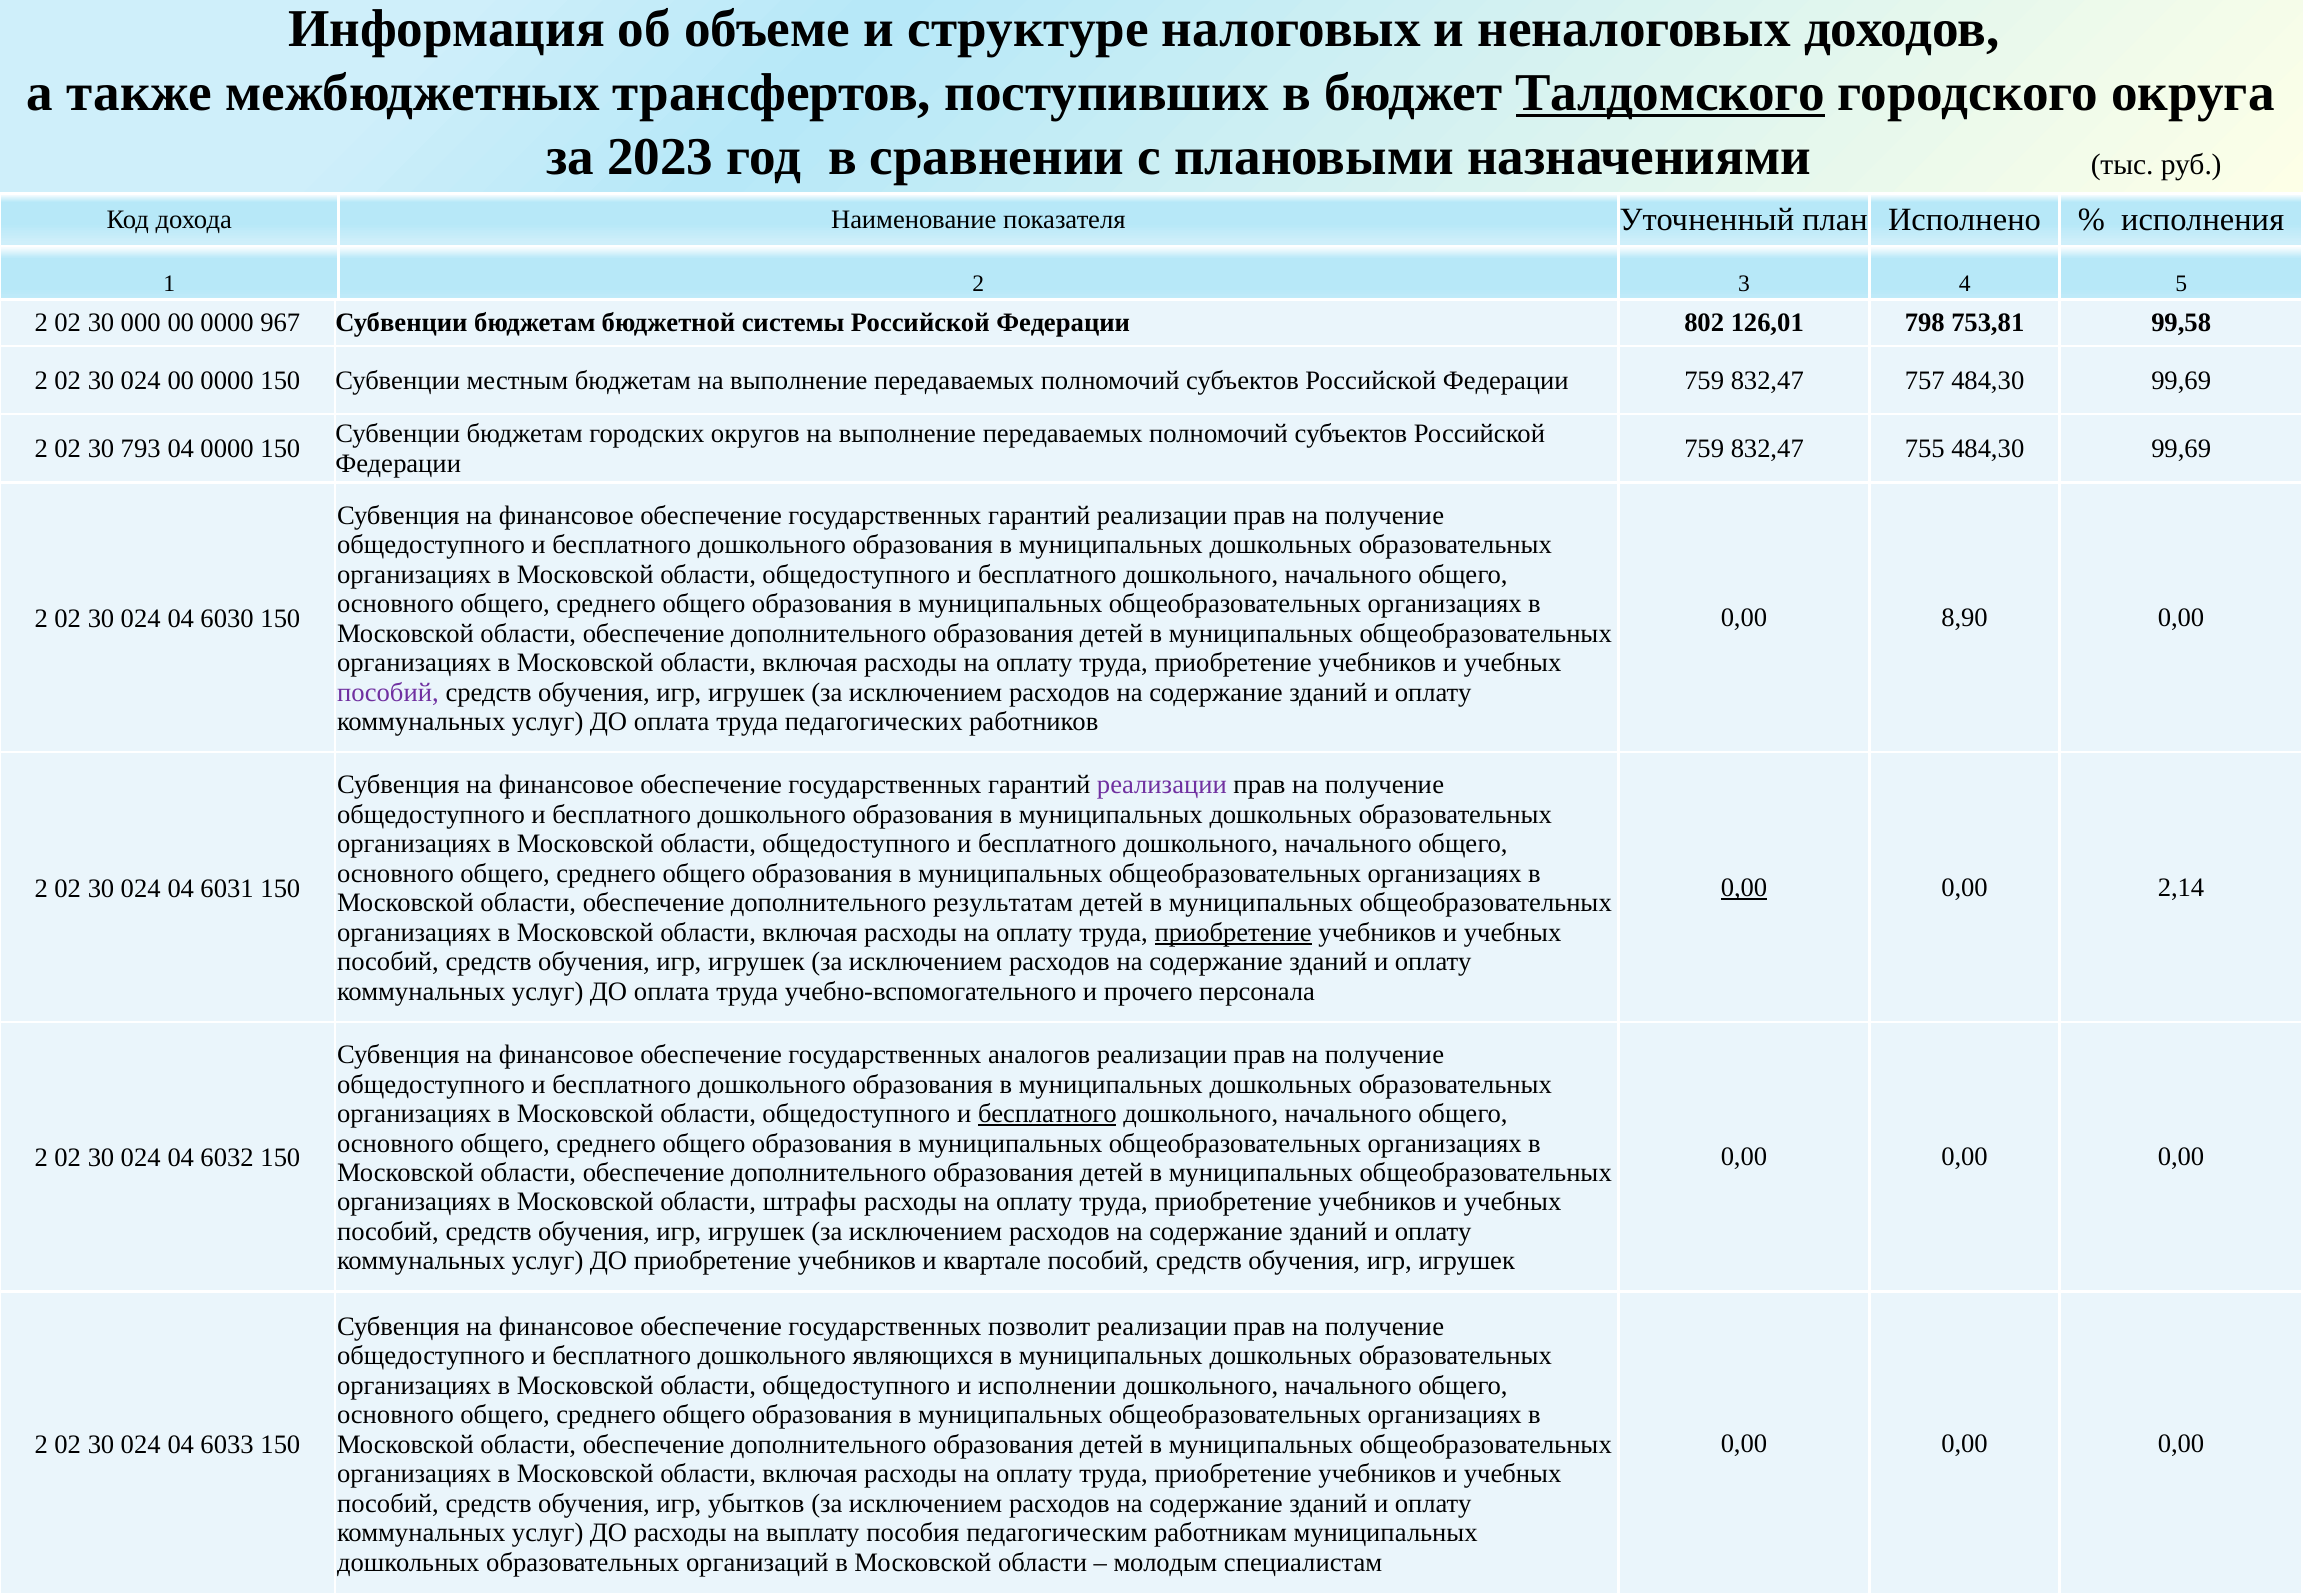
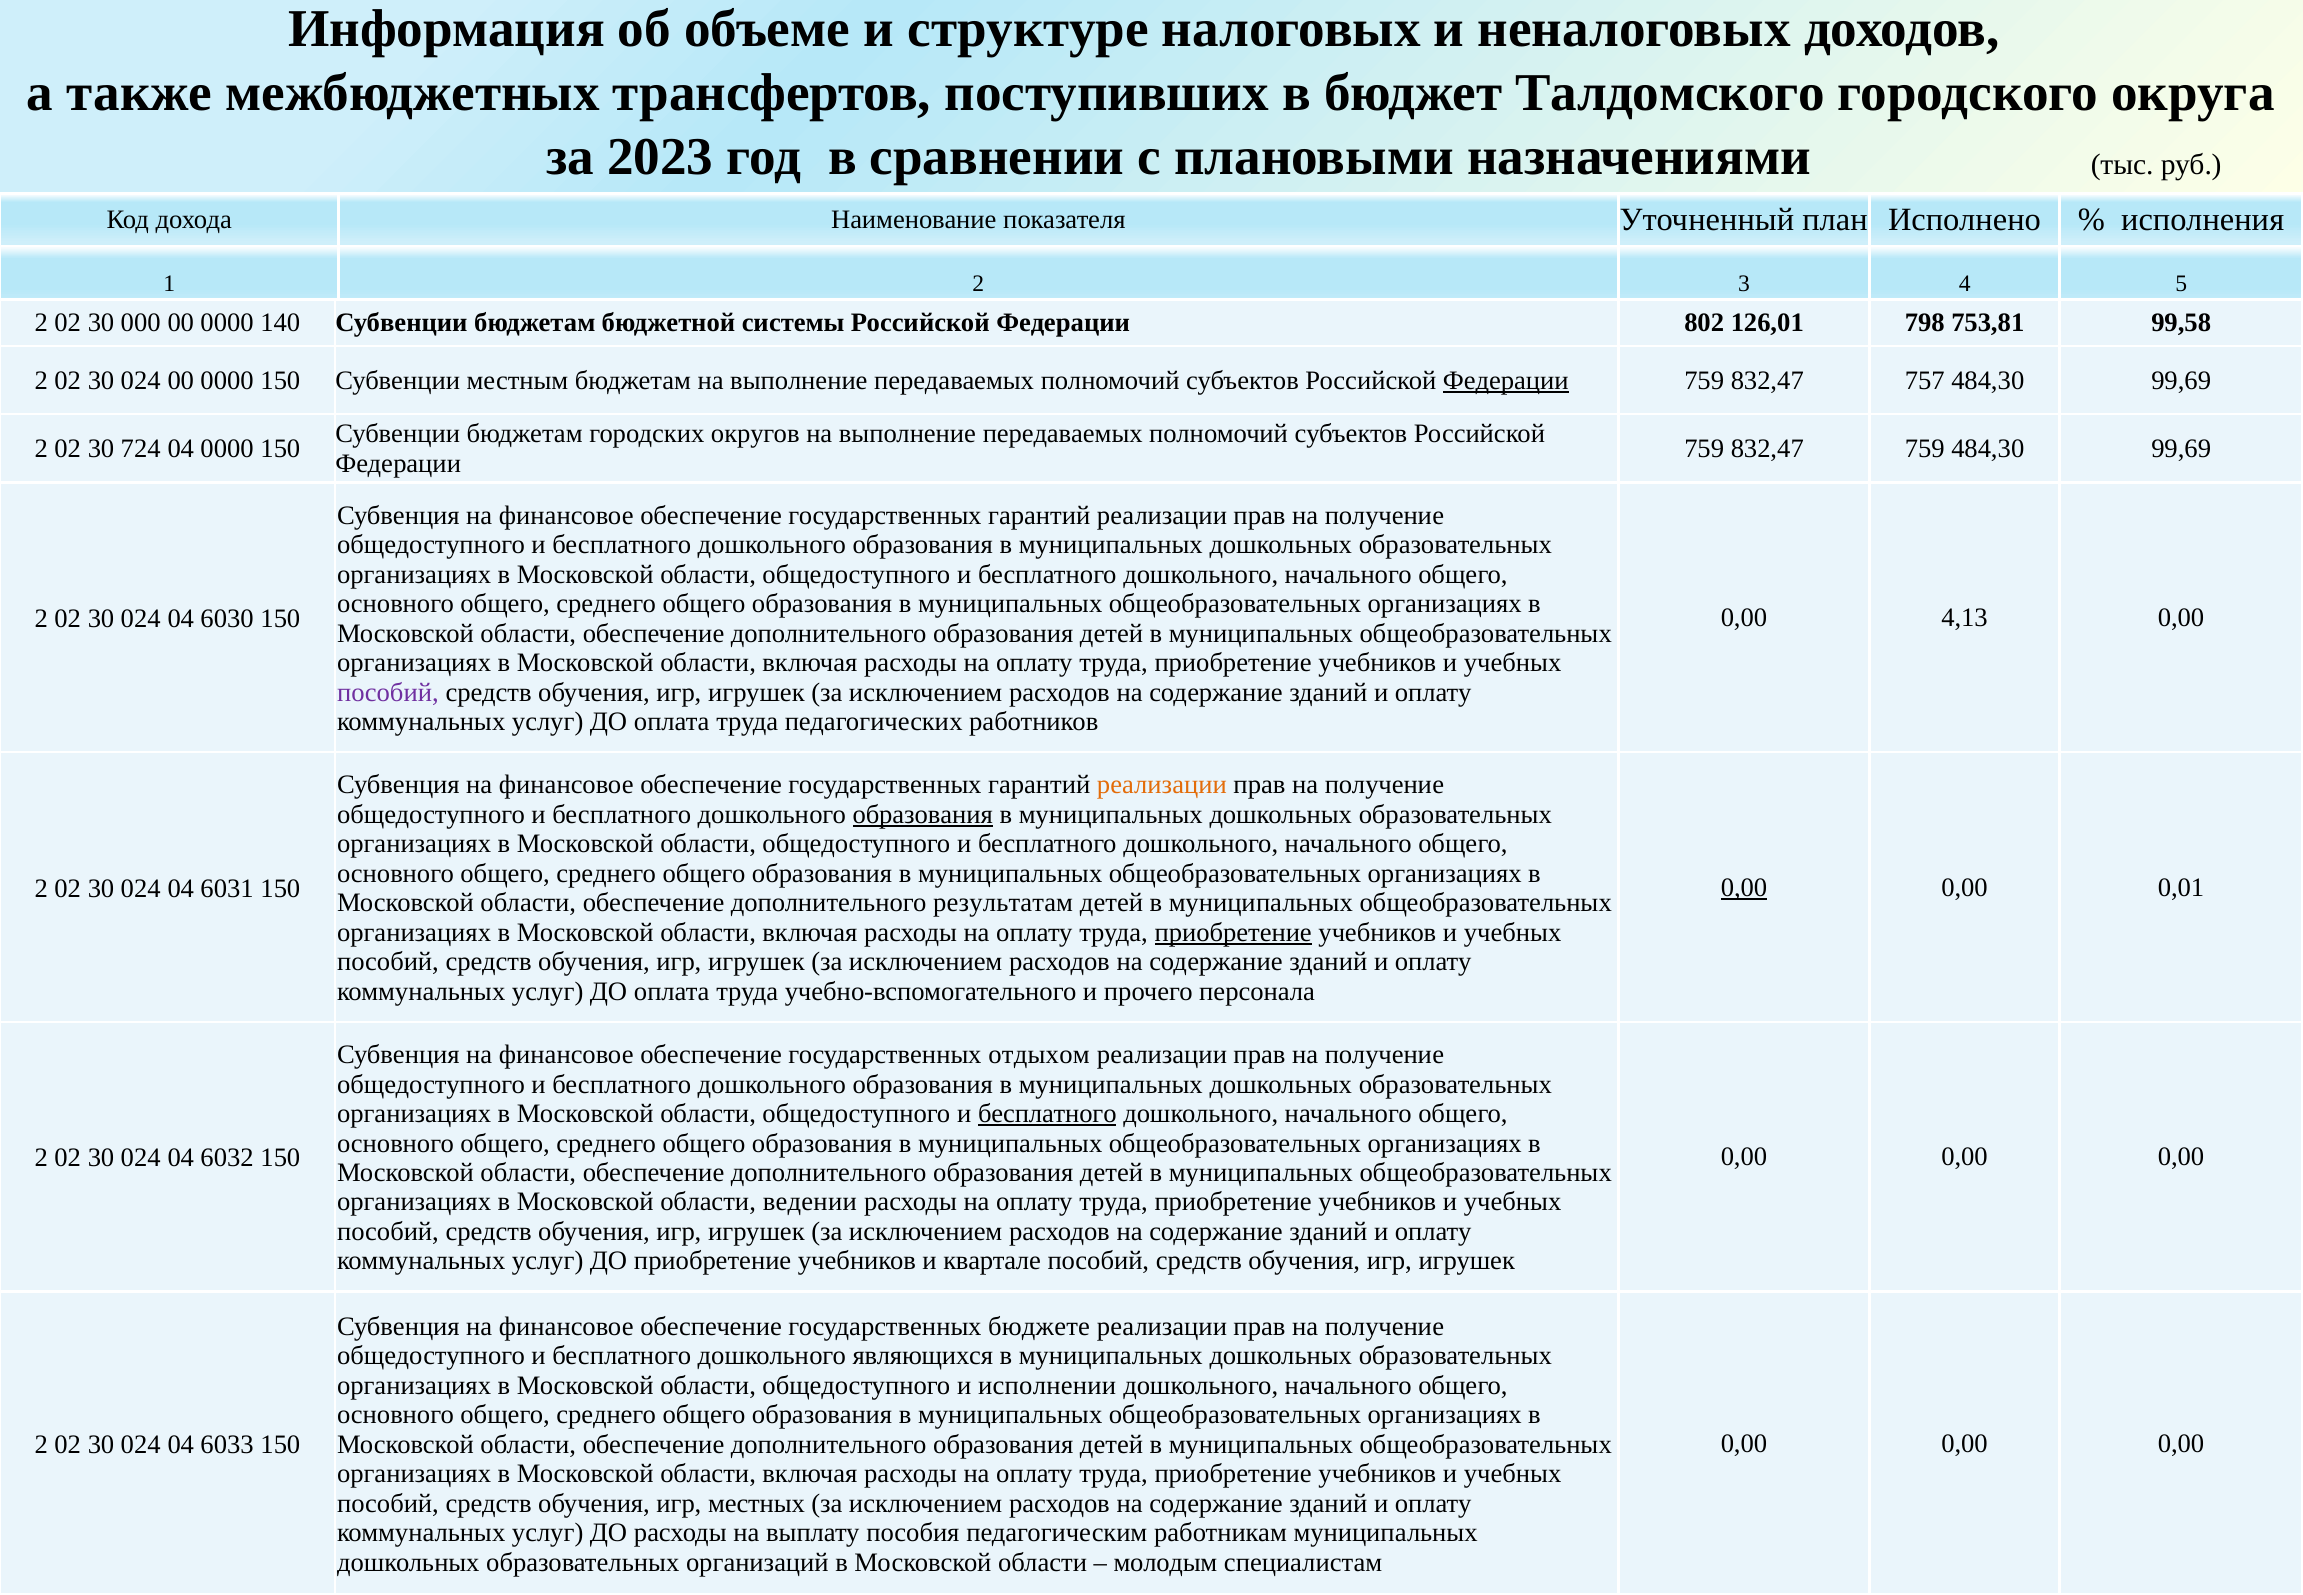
Талдомского underline: present -> none
967: 967 -> 140
Федерации at (1506, 380) underline: none -> present
793: 793 -> 724
832,47 755: 755 -> 759
8,90: 8,90 -> 4,13
реализации at (1162, 785) colour: purple -> orange
образования at (923, 814) underline: none -> present
2,14: 2,14 -> 0,01
аналогов: аналогов -> отдыхом
штрафы: штрафы -> ведении
позволит: позволит -> бюджете
убытков: убытков -> местных
